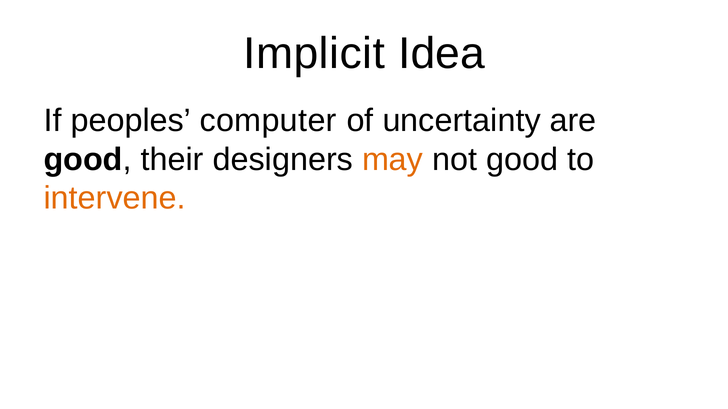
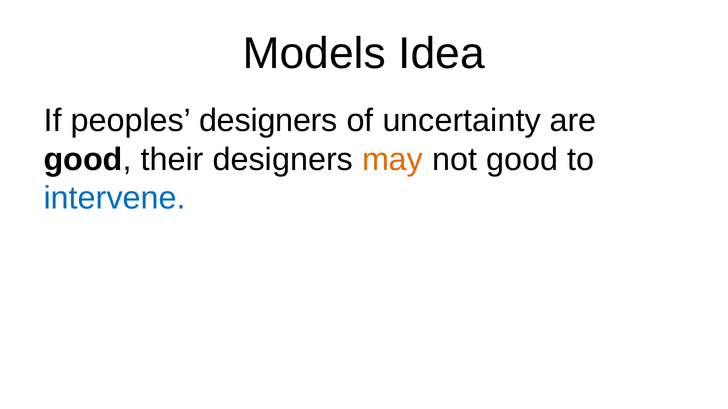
Implicit: Implicit -> Models
peoples computer: computer -> designers
intervene colour: orange -> blue
